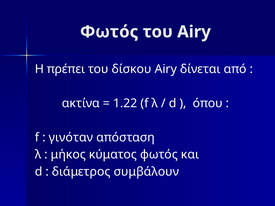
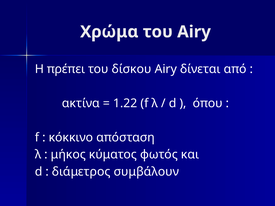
Φωτός at (109, 32): Φωτός -> Χρώμα
γινόταν: γινόταν -> κόκκινο
